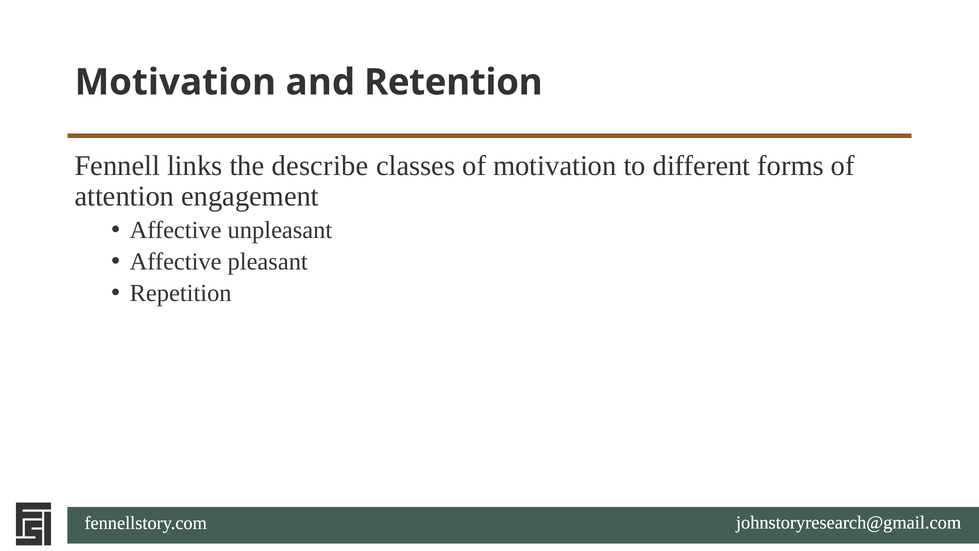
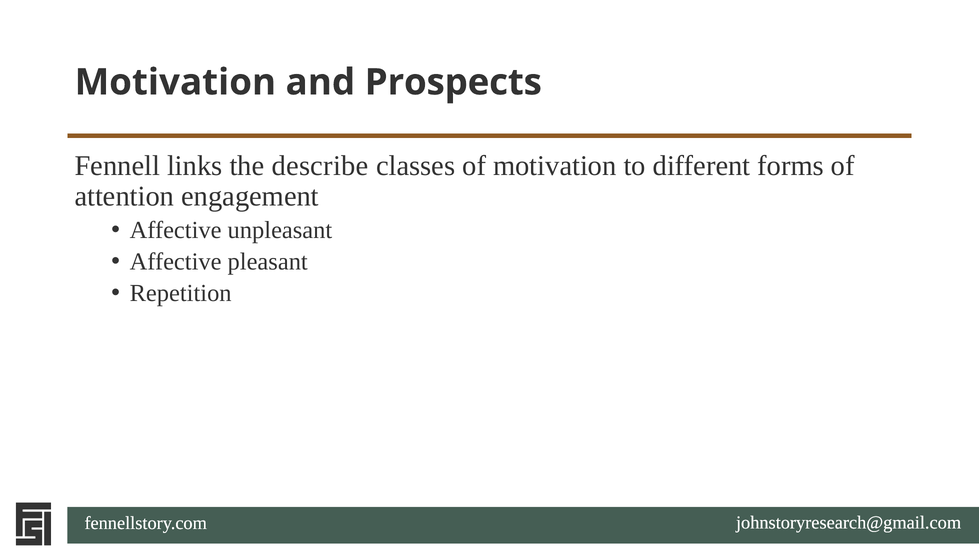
Retention: Retention -> Prospects
